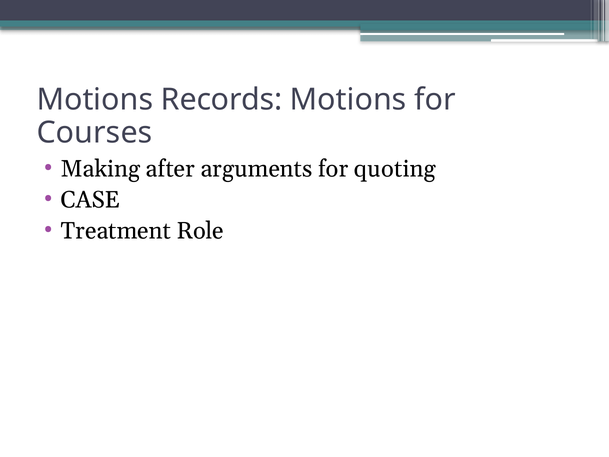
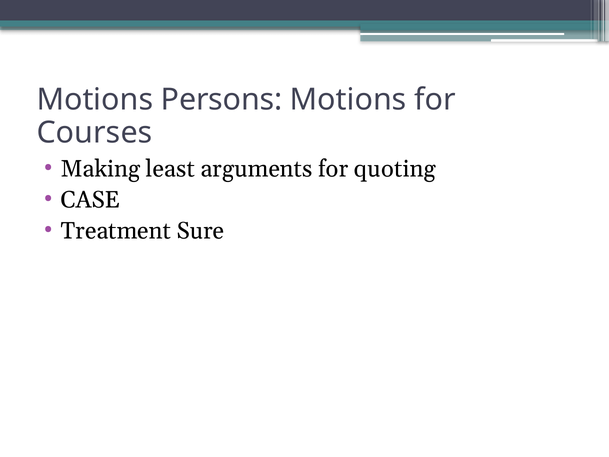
Records: Records -> Persons
after: after -> least
Role: Role -> Sure
